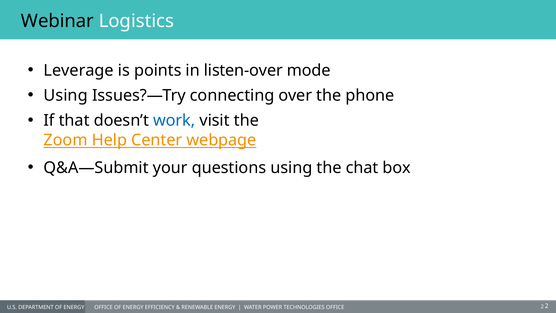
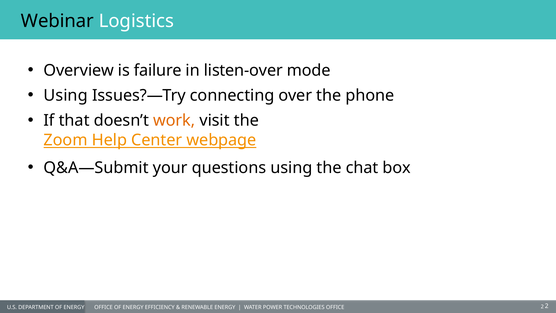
Leverage: Leverage -> Overview
points: points -> failure
work colour: blue -> orange
